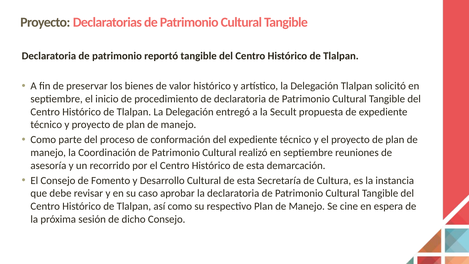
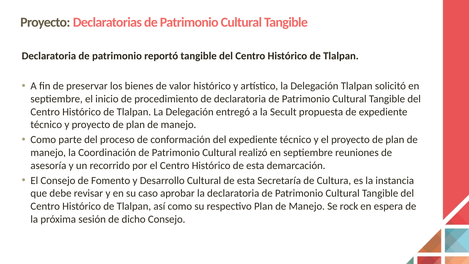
cine: cine -> rock
